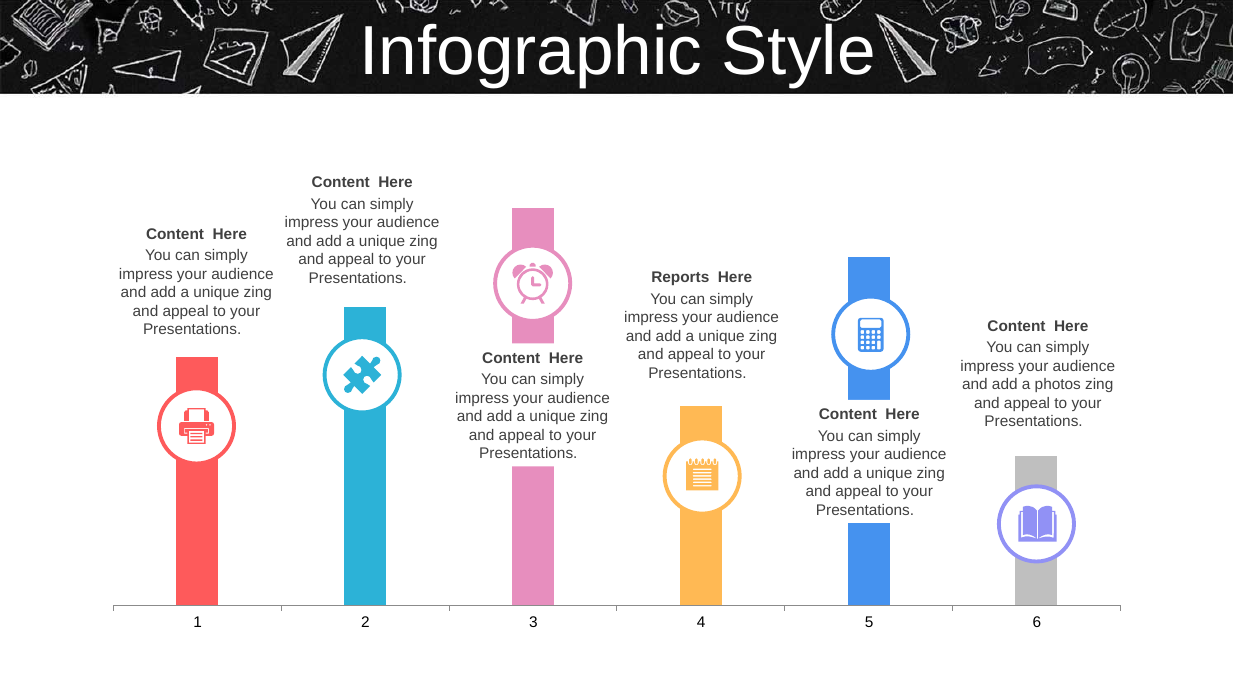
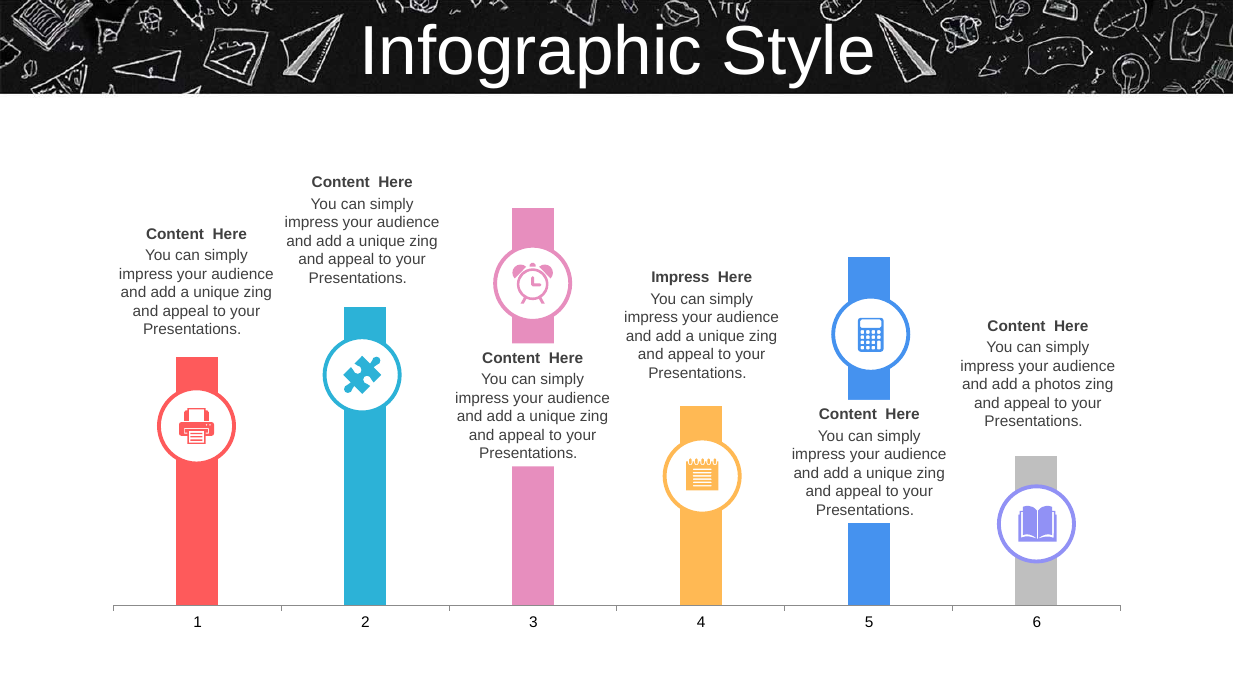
Reports at (680, 278): Reports -> Impress
